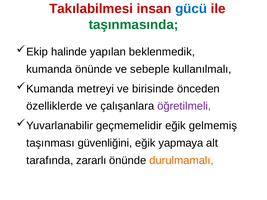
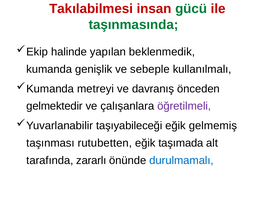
gücü colour: blue -> green
kumanda önünde: önünde -> genişlik
birisinde: birisinde -> davranış
özelliklerde: özelliklerde -> gelmektedir
geçmemelidir: geçmemelidir -> taşıyabileceği
güvenliğini: güvenliğini -> rutubetten
yapmaya: yapmaya -> taşımada
durulmamalı colour: orange -> blue
